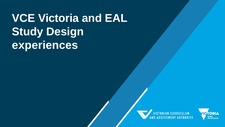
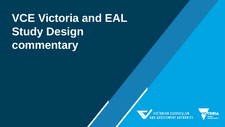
experiences: experiences -> commentary
